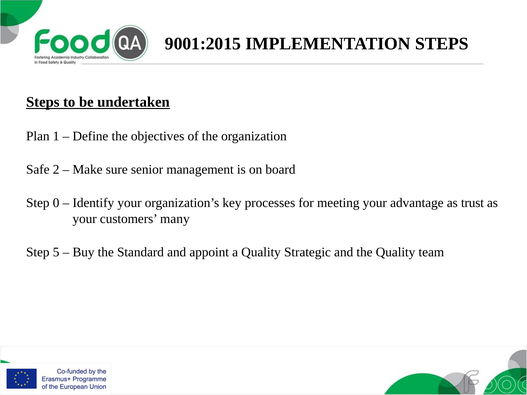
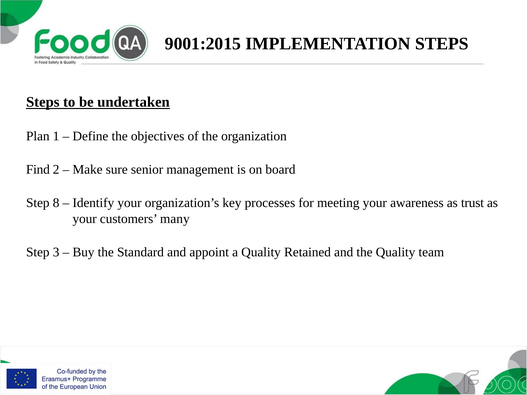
Safe: Safe -> Find
0: 0 -> 8
advantage: advantage -> awareness
5: 5 -> 3
Strategic: Strategic -> Retained
